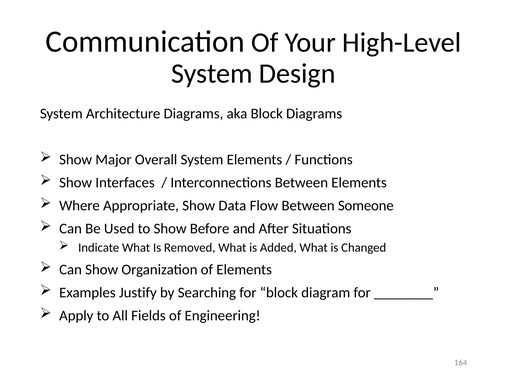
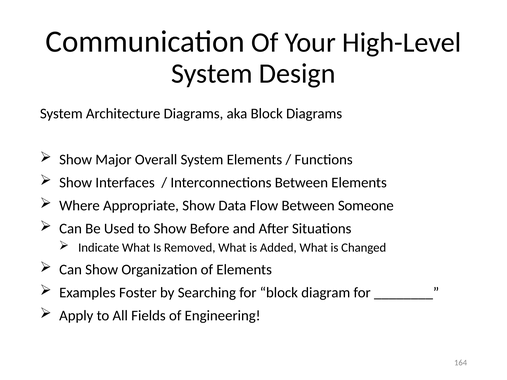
Justify: Justify -> Foster
